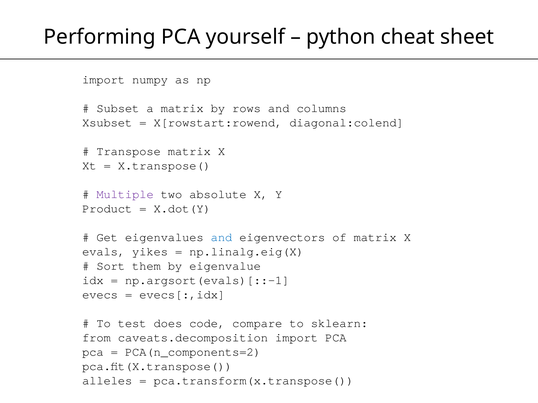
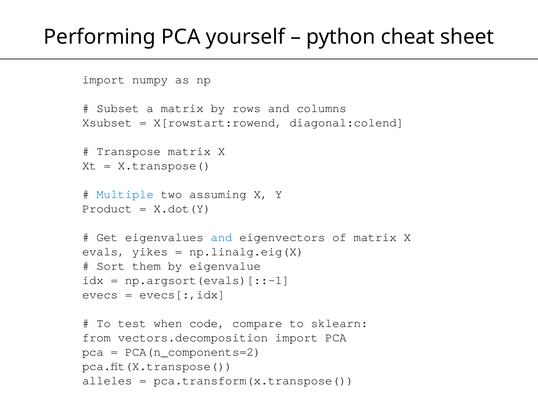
Multiple colour: purple -> blue
absolute: absolute -> assuming
does: does -> when
caveats.decomposition: caveats.decomposition -> vectors.decomposition
